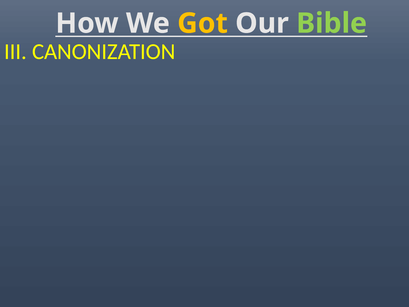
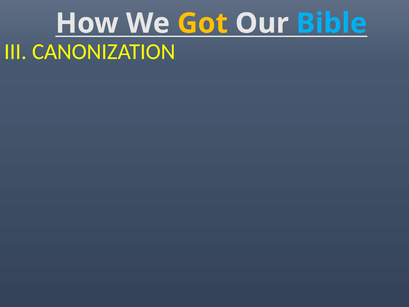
Bible colour: light green -> light blue
